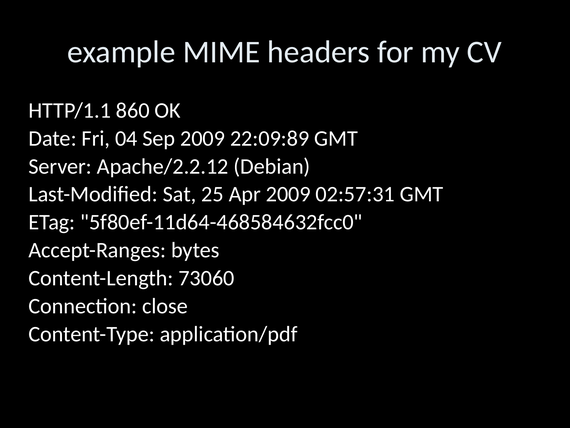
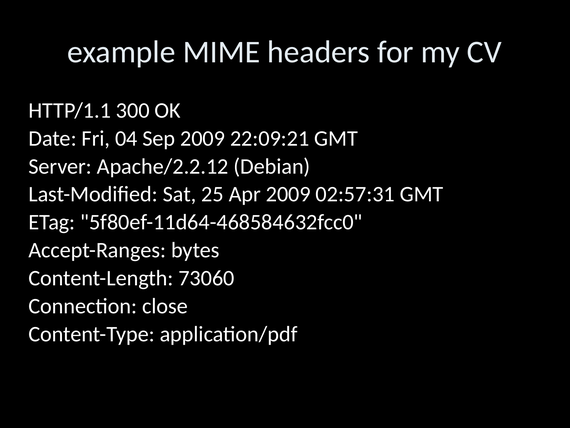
860: 860 -> 300
22:09:89: 22:09:89 -> 22:09:21
